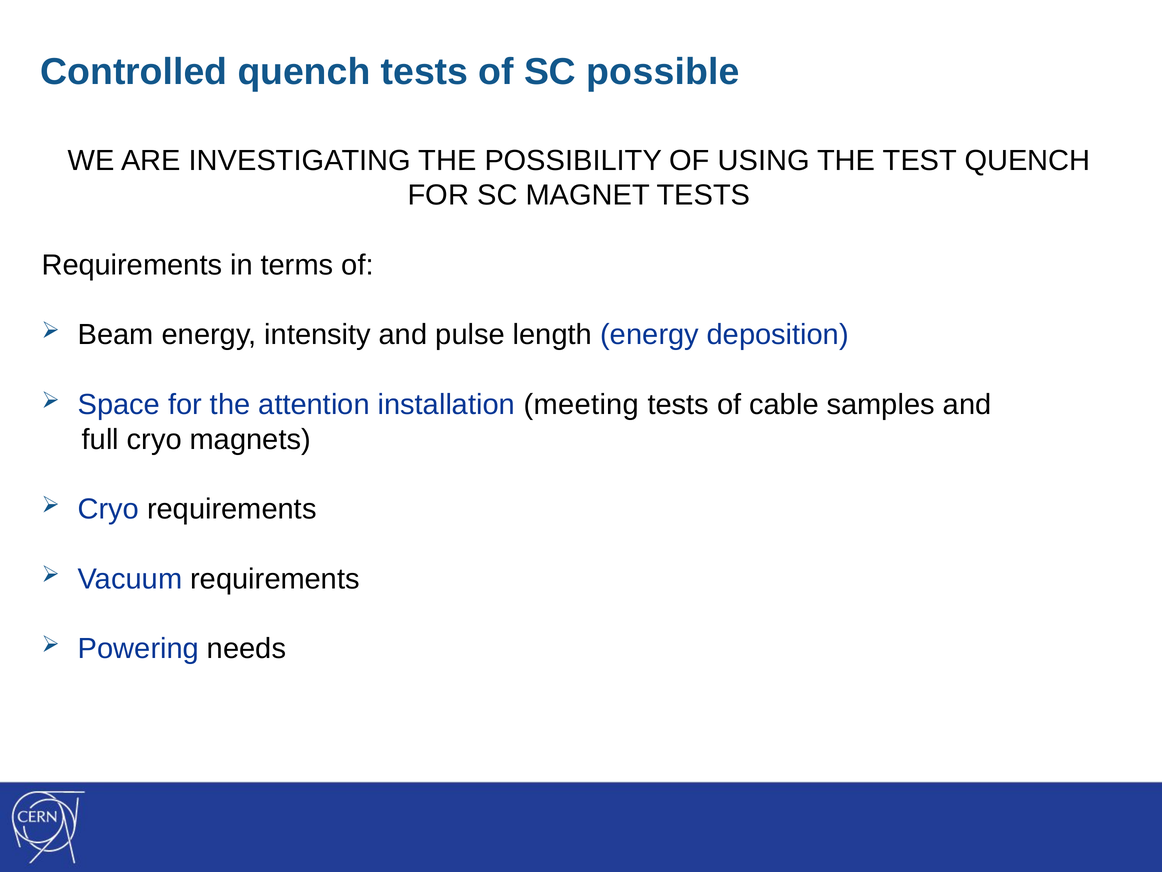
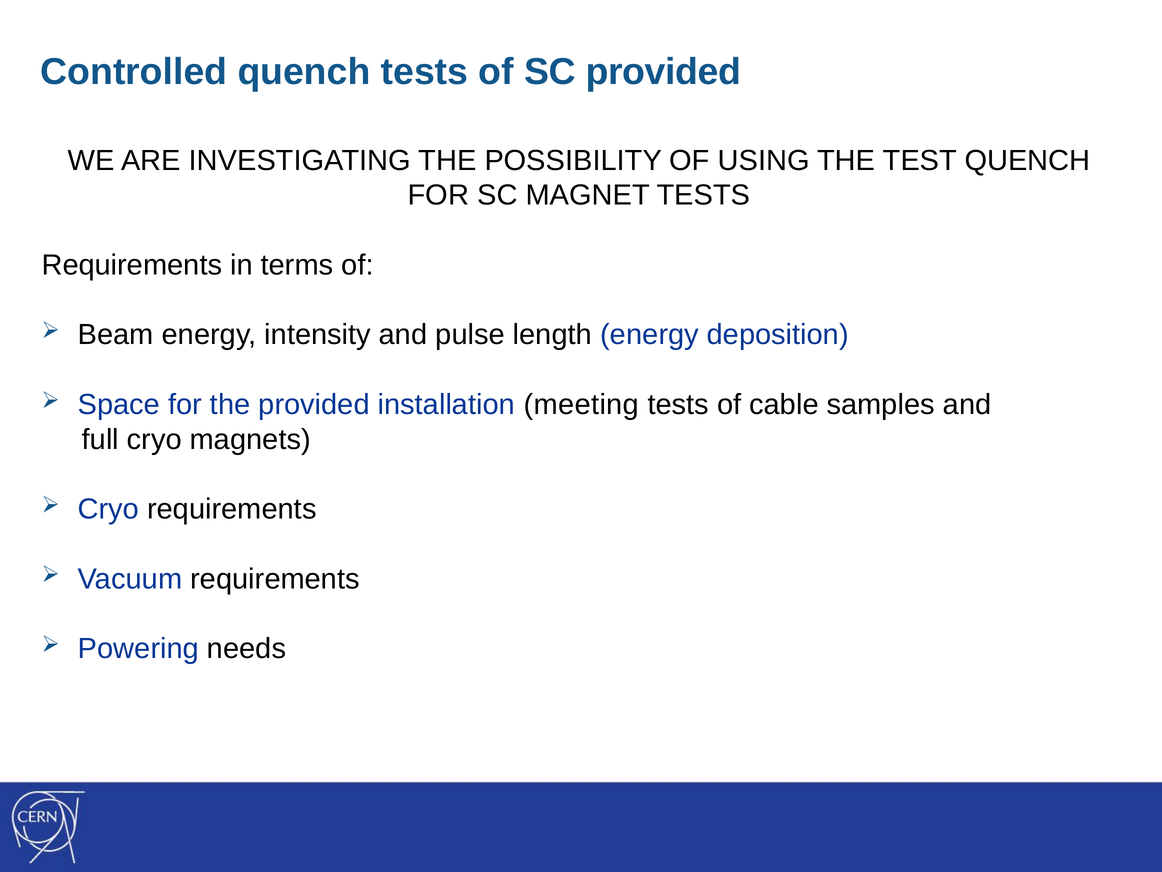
SC possible: possible -> provided
the attention: attention -> provided
